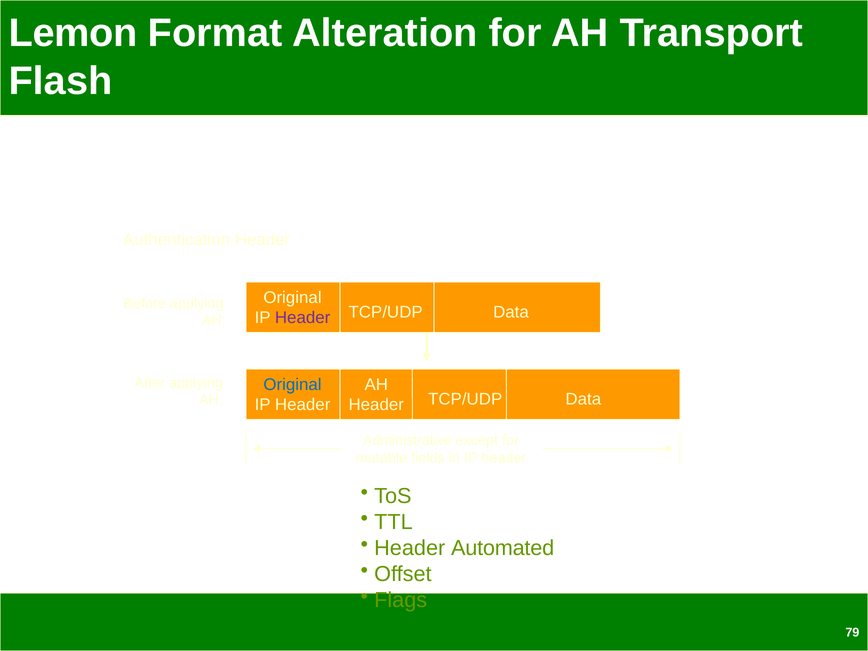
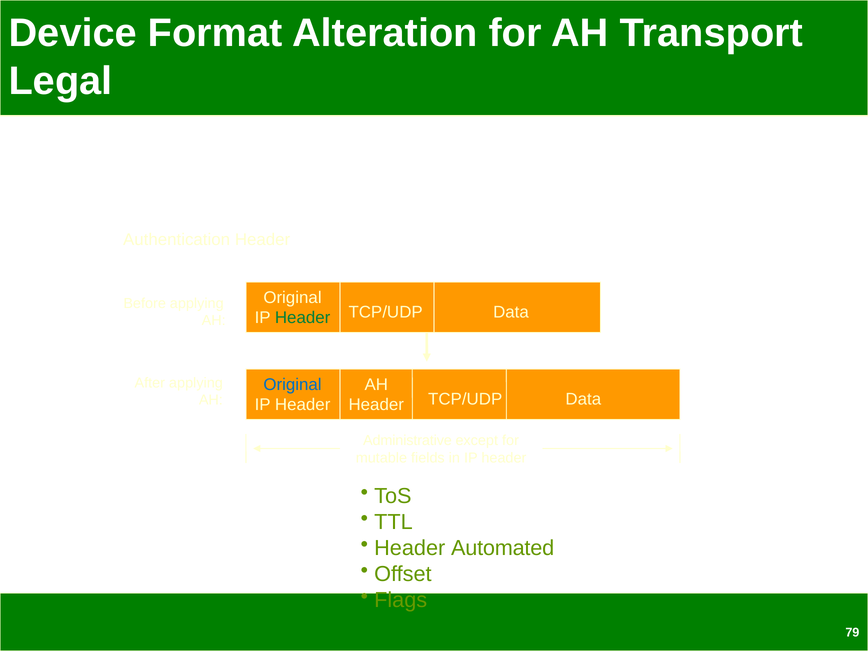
Lemon: Lemon -> Device
Flash: Flash -> Legal
Header at (303, 318) colour: purple -> green
